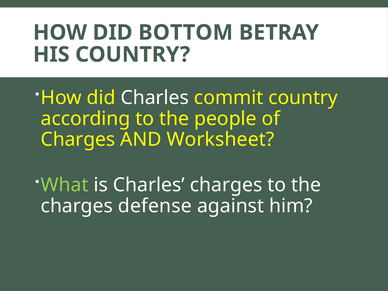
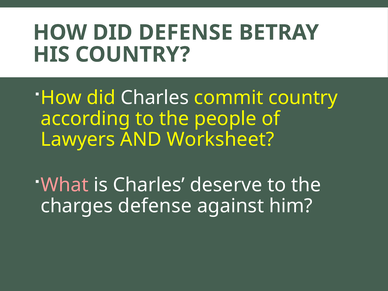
DID BOTTOM: BOTTOM -> DEFENSE
Charges at (78, 140): Charges -> Lawyers
What colour: light green -> pink
Charles charges: charges -> deserve
